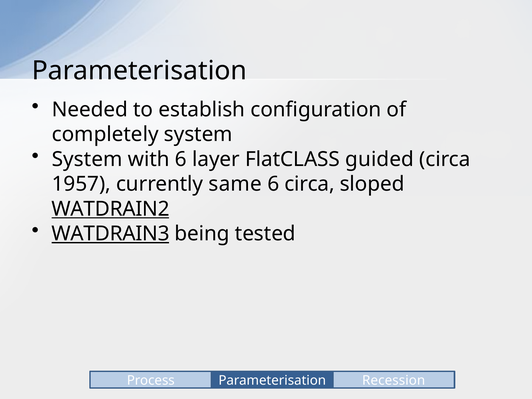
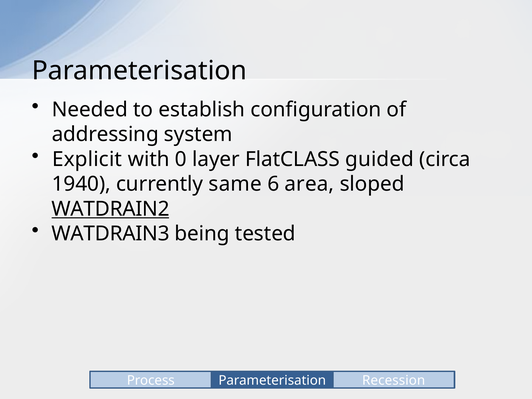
completely: completely -> addressing
System at (87, 159): System -> Explicit
with 6: 6 -> 0
1957: 1957 -> 1940
6 circa: circa -> area
WATDRAIN3 underline: present -> none
